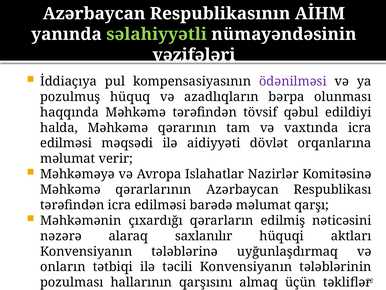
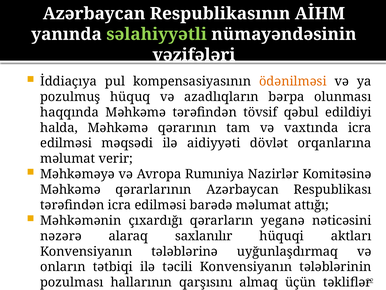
ödənilməsi colour: purple -> orange
Islahatlar: Islahatlar -> Rumıniya
qarşı: qarşı -> attığı
edilmiş: edilmiş -> yeganə
